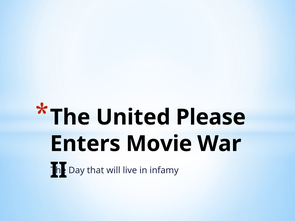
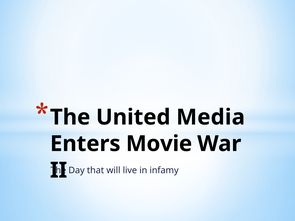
Please: Please -> Media
